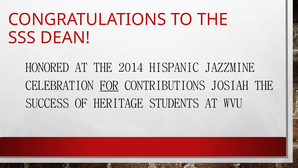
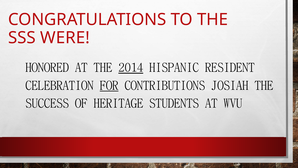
DEAN: DEAN -> WERE
2014 underline: none -> present
JAZZMINE: JAZZMINE -> RESIDENT
